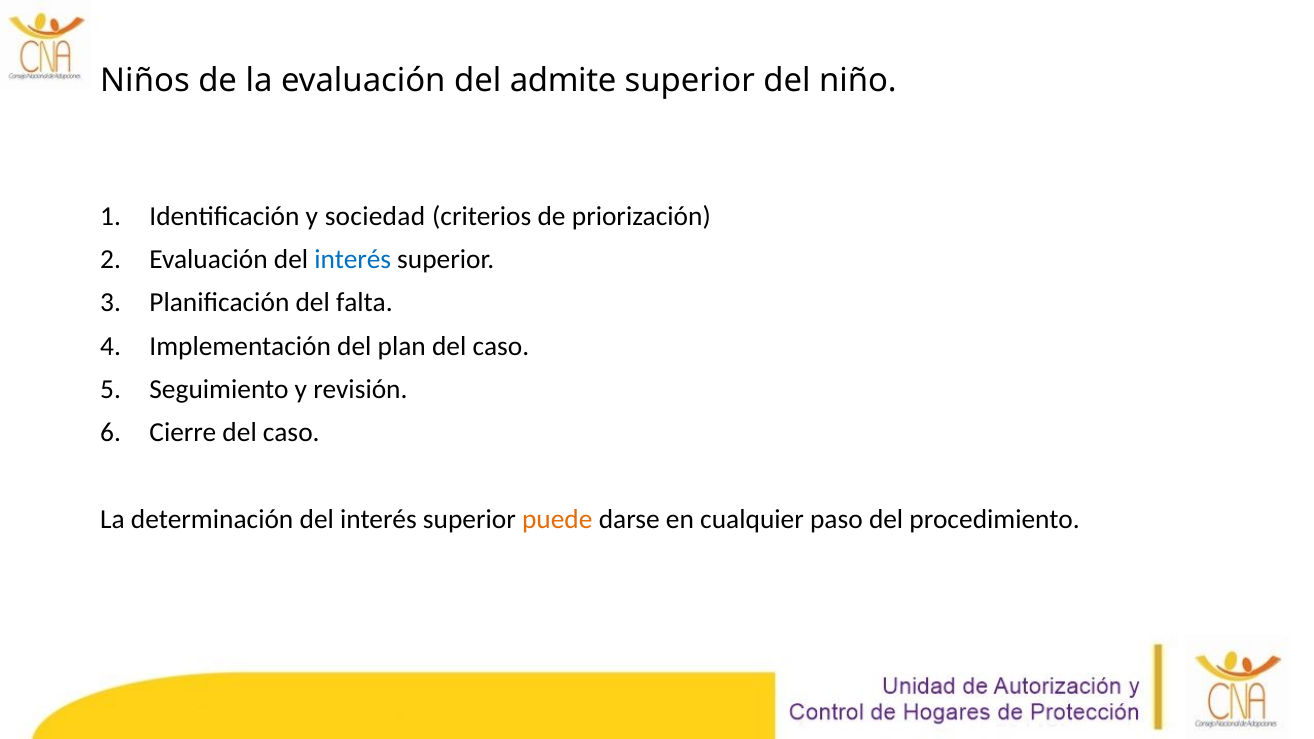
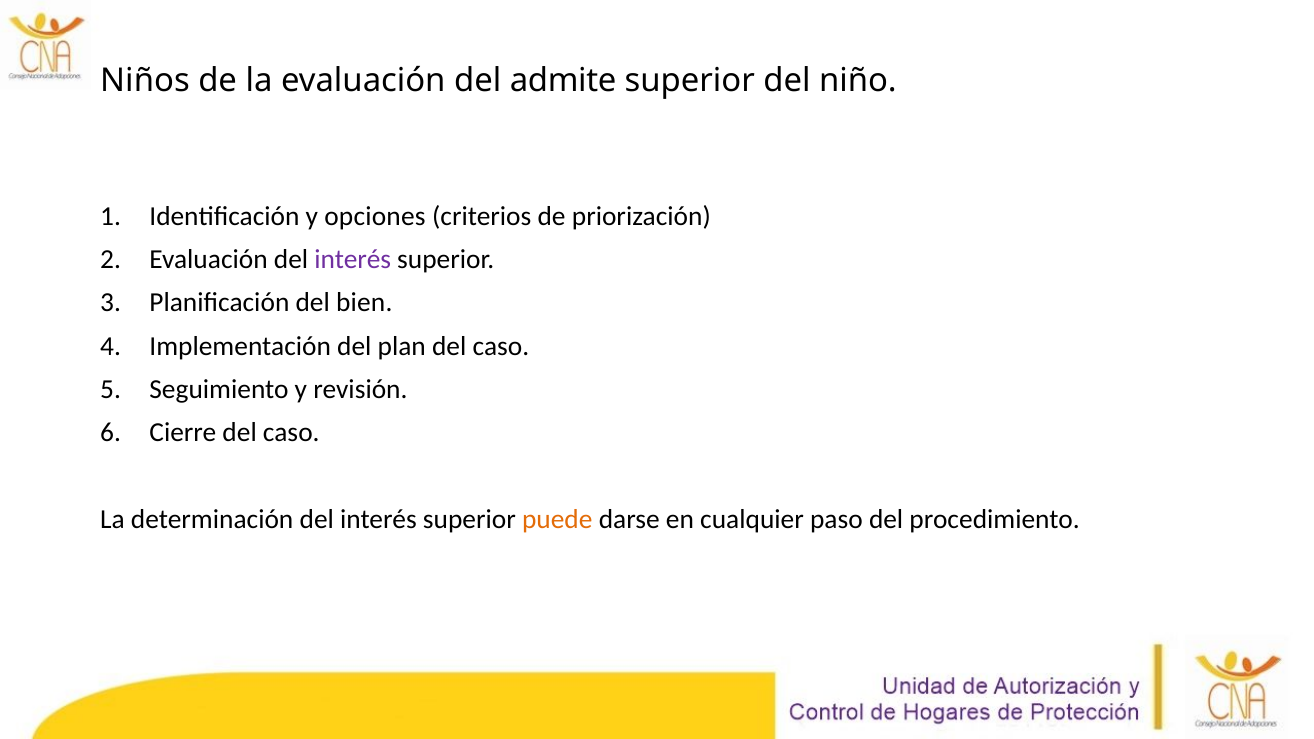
sociedad: sociedad -> opciones
interés at (353, 260) colour: blue -> purple
falta: falta -> bien
